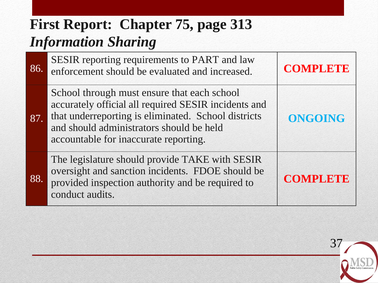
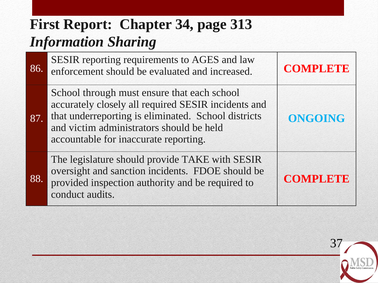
75: 75 -> 34
PART: PART -> AGES
official: official -> closely
and should: should -> victim
